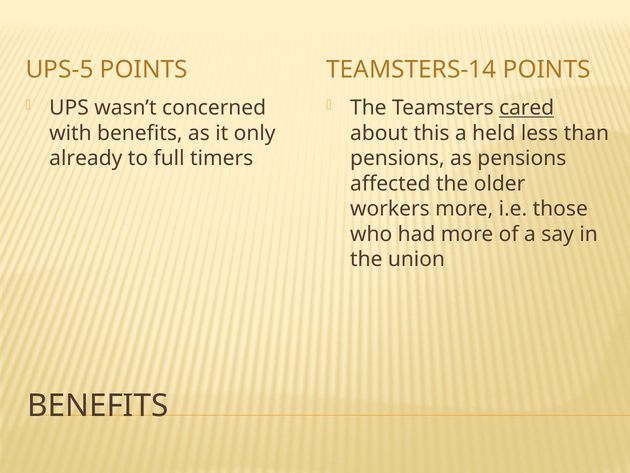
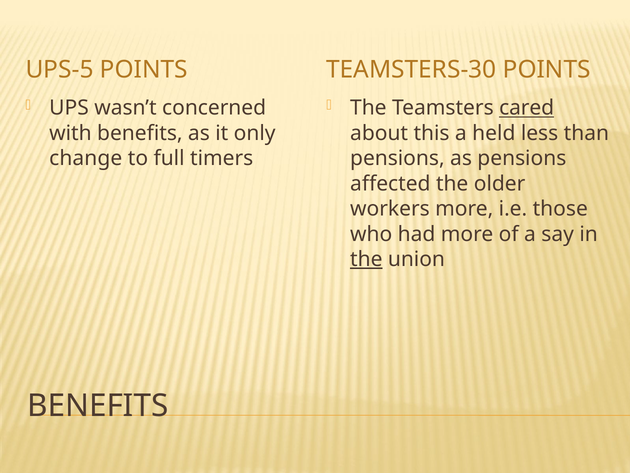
TEAMSTERS-14: TEAMSTERS-14 -> TEAMSTERS-30
already: already -> change
the at (366, 259) underline: none -> present
